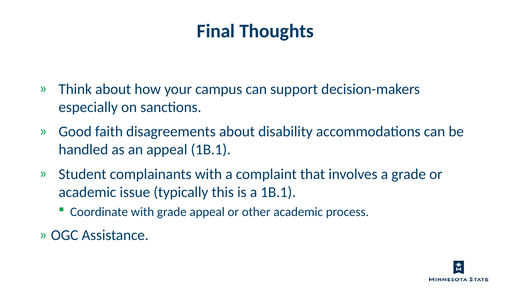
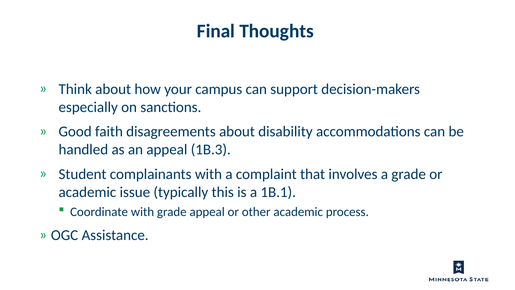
appeal 1B.1: 1B.1 -> 1B.3
